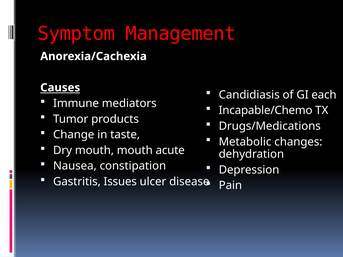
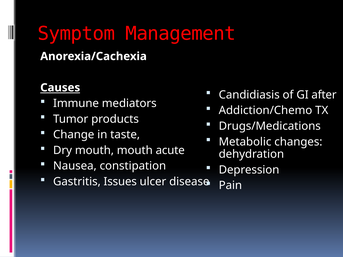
each: each -> after
Incapable/Chemo: Incapable/Chemo -> Addiction/Chemo
